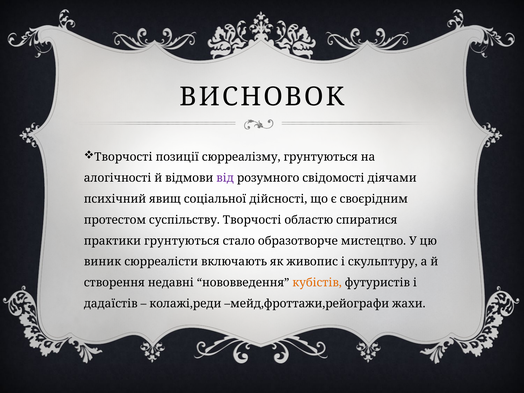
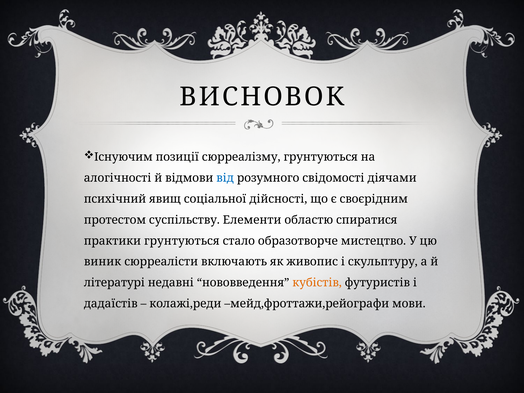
Творчості at (123, 157): Творчості -> Існуючим
від colour: purple -> blue
суспільству Творчості: Творчості -> Елементи
створення: створення -> літературі
жахи: жахи -> мови
